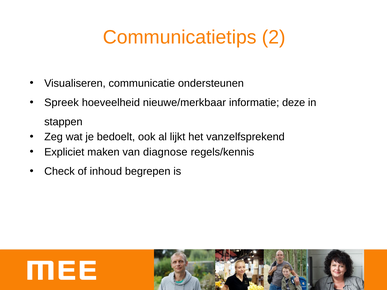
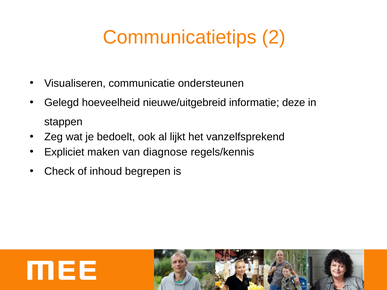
Spreek: Spreek -> Gelegd
nieuwe/merkbaar: nieuwe/merkbaar -> nieuwe/uitgebreid
